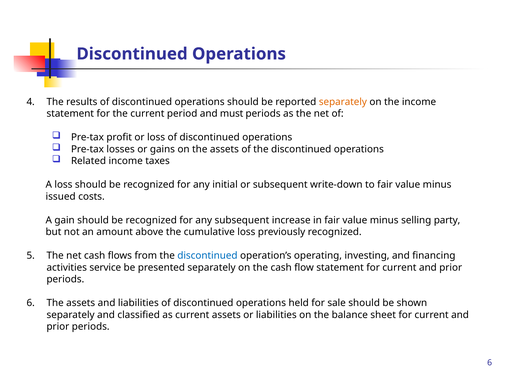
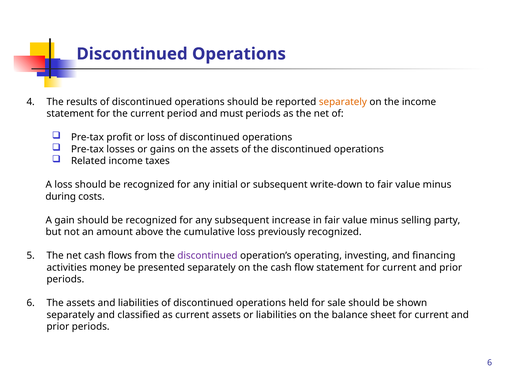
issued: issued -> during
discontinued at (207, 256) colour: blue -> purple
service: service -> money
